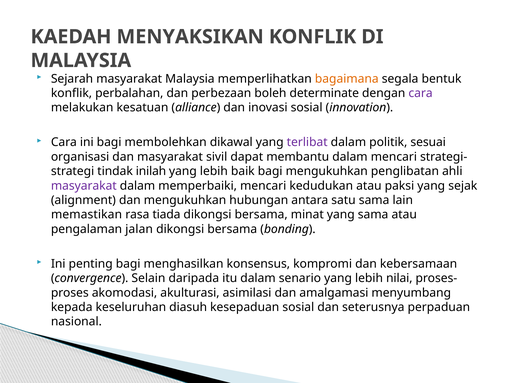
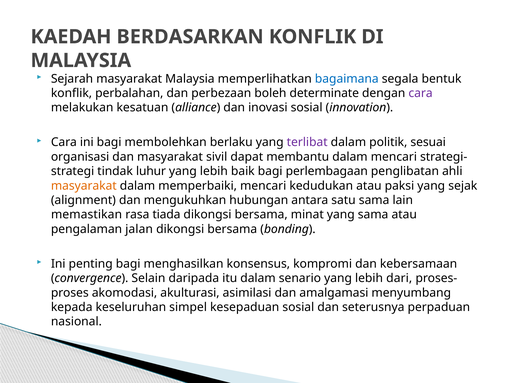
MENYAKSIKAN: MENYAKSIKAN -> BERDASARKAN
bagaimana colour: orange -> blue
dikawal: dikawal -> berlaku
inilah: inilah -> luhur
bagi mengukuhkan: mengukuhkan -> perlembagaan
masyarakat at (84, 185) colour: purple -> orange
nilai: nilai -> dari
diasuh: diasuh -> simpel
